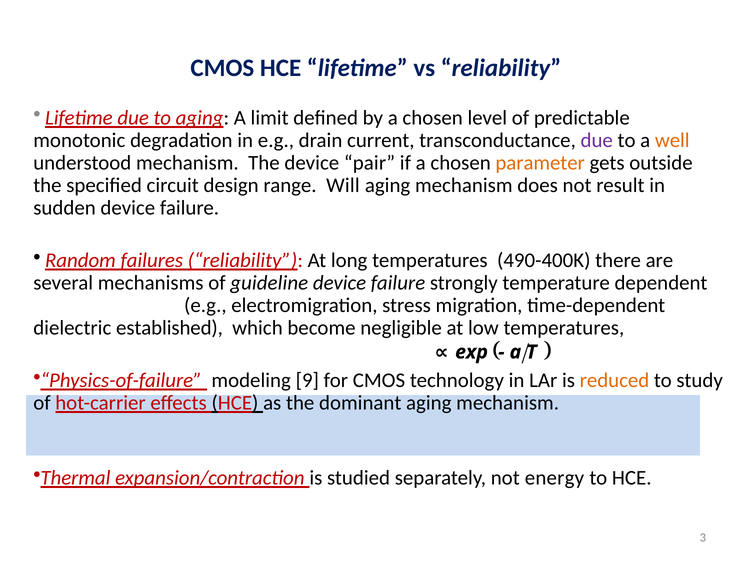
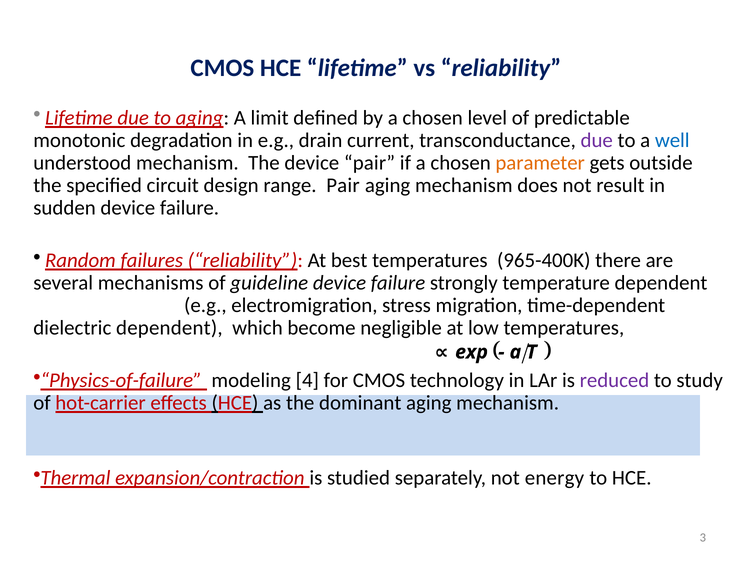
well colour: orange -> blue
range Will: Will -> Pair
long: long -> best
490-400K: 490-400K -> 965-400K
dielectric established: established -> dependent
9: 9 -> 4
reduced colour: orange -> purple
